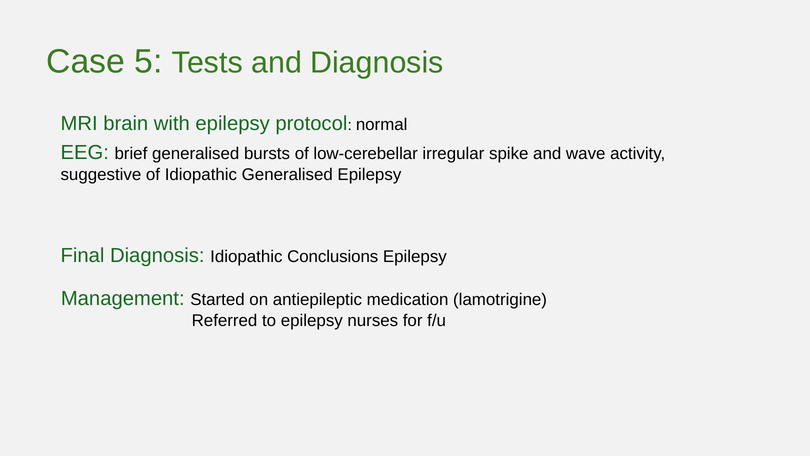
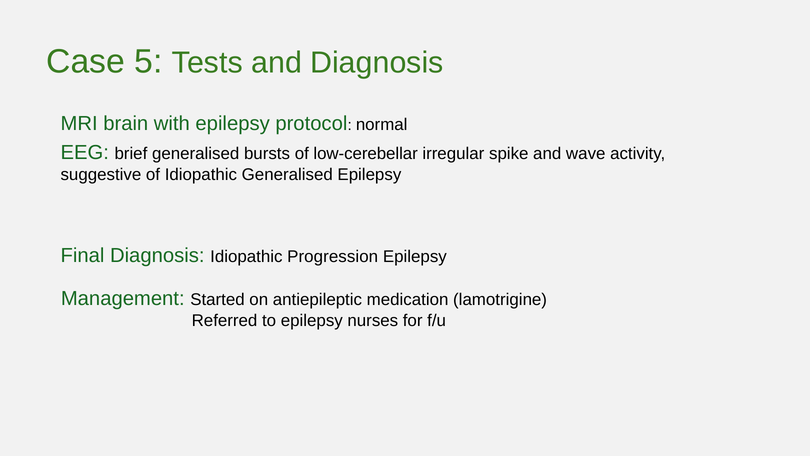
Conclusions: Conclusions -> Progression
